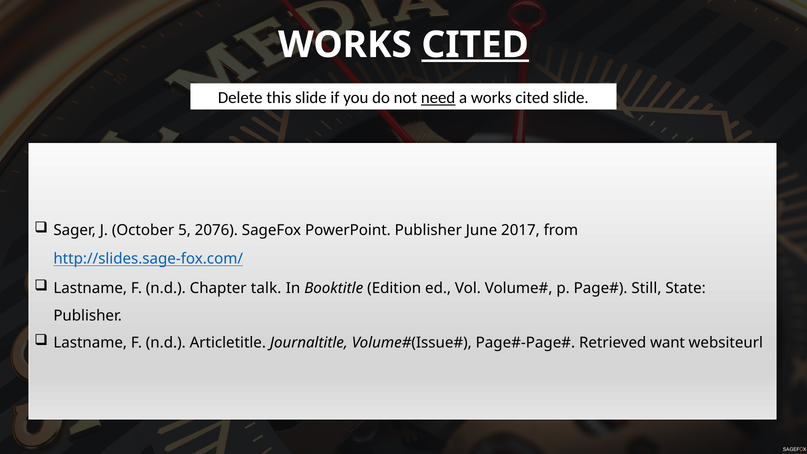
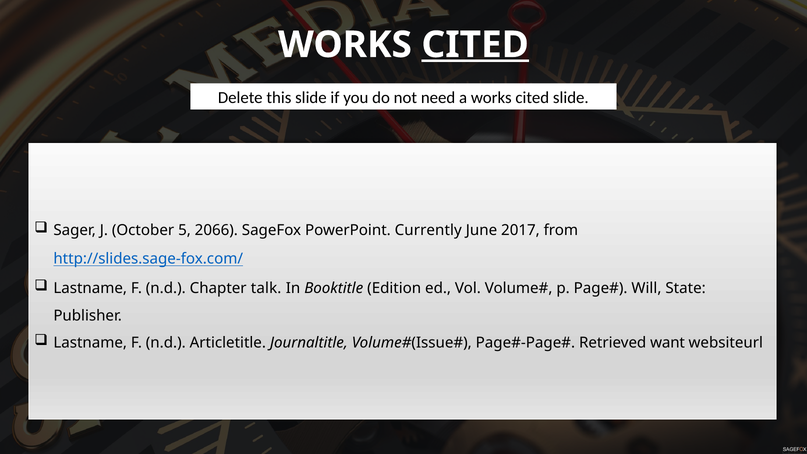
need underline: present -> none
2076: 2076 -> 2066
PowerPoint Publisher: Publisher -> Currently
Still: Still -> Will
